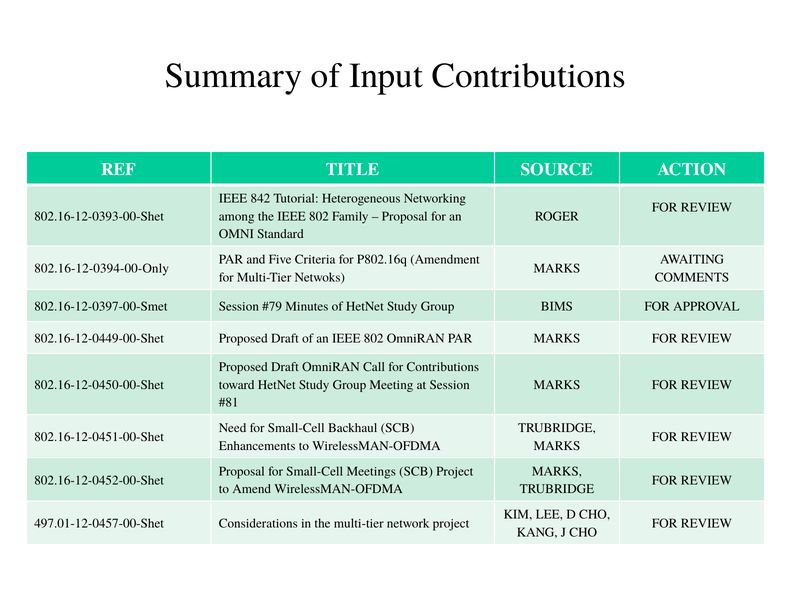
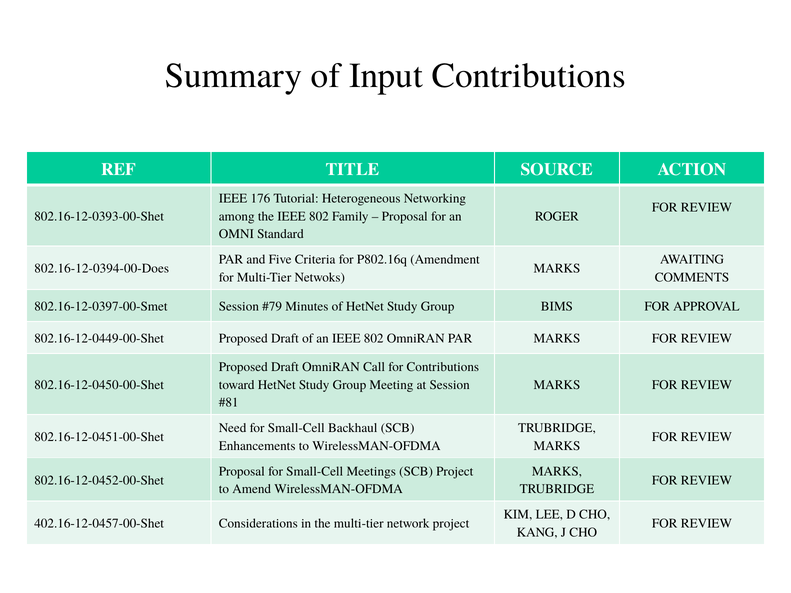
842: 842 -> 176
802.16-12-0394-00-Only: 802.16-12-0394-00-Only -> 802.16-12-0394-00-Does
497.01-12-0457-00-Shet: 497.01-12-0457-00-Shet -> 402.16-12-0457-00-Shet
